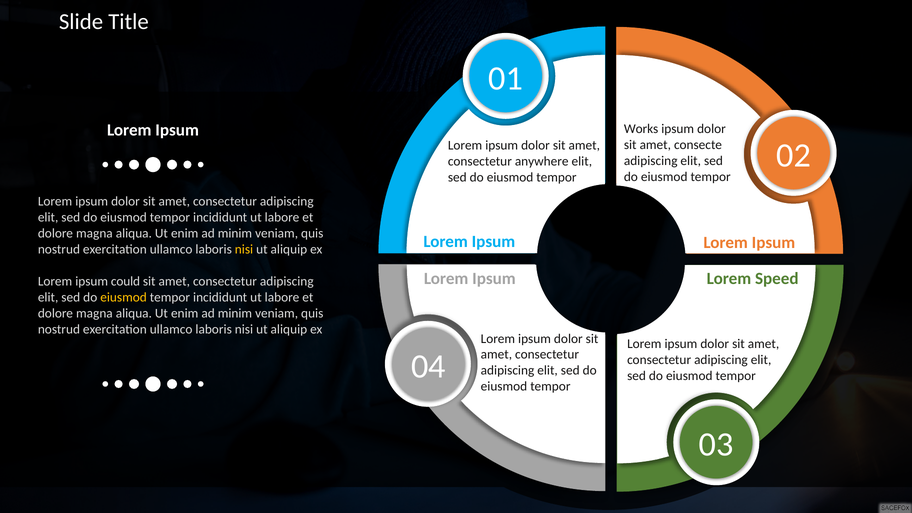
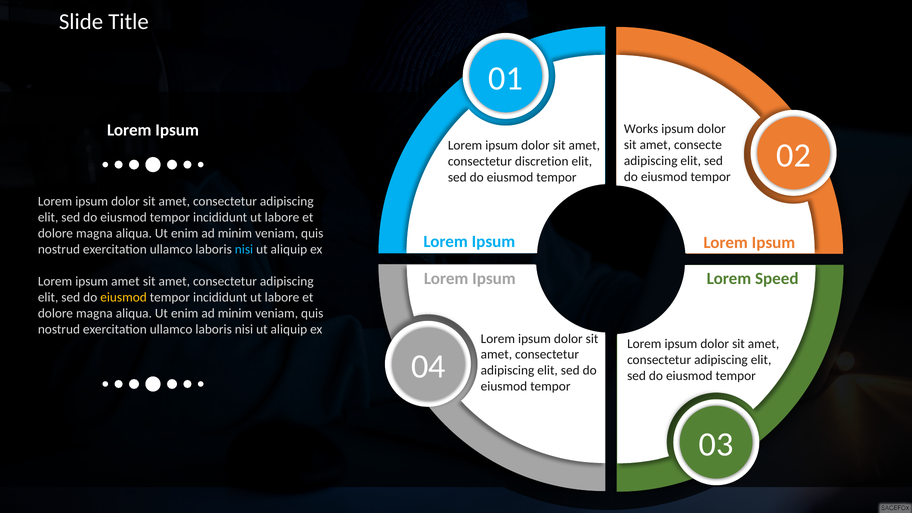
anywhere: anywhere -> discretion
nisi at (244, 249) colour: yellow -> light blue
ipsum could: could -> amet
